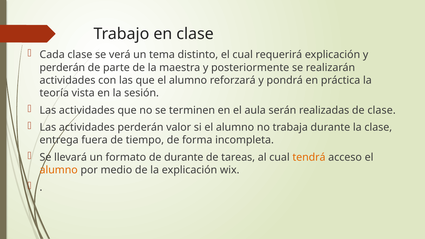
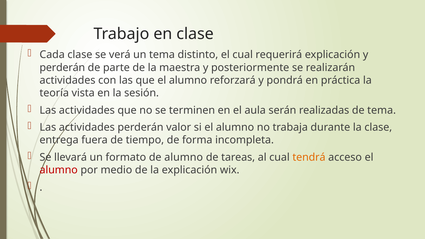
de clase: clase -> tema
de durante: durante -> alumno
alumno at (59, 170) colour: orange -> red
